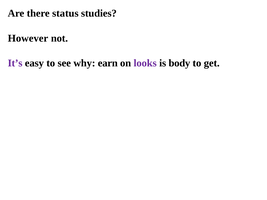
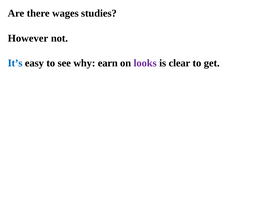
status: status -> wages
It’s colour: purple -> blue
body: body -> clear
